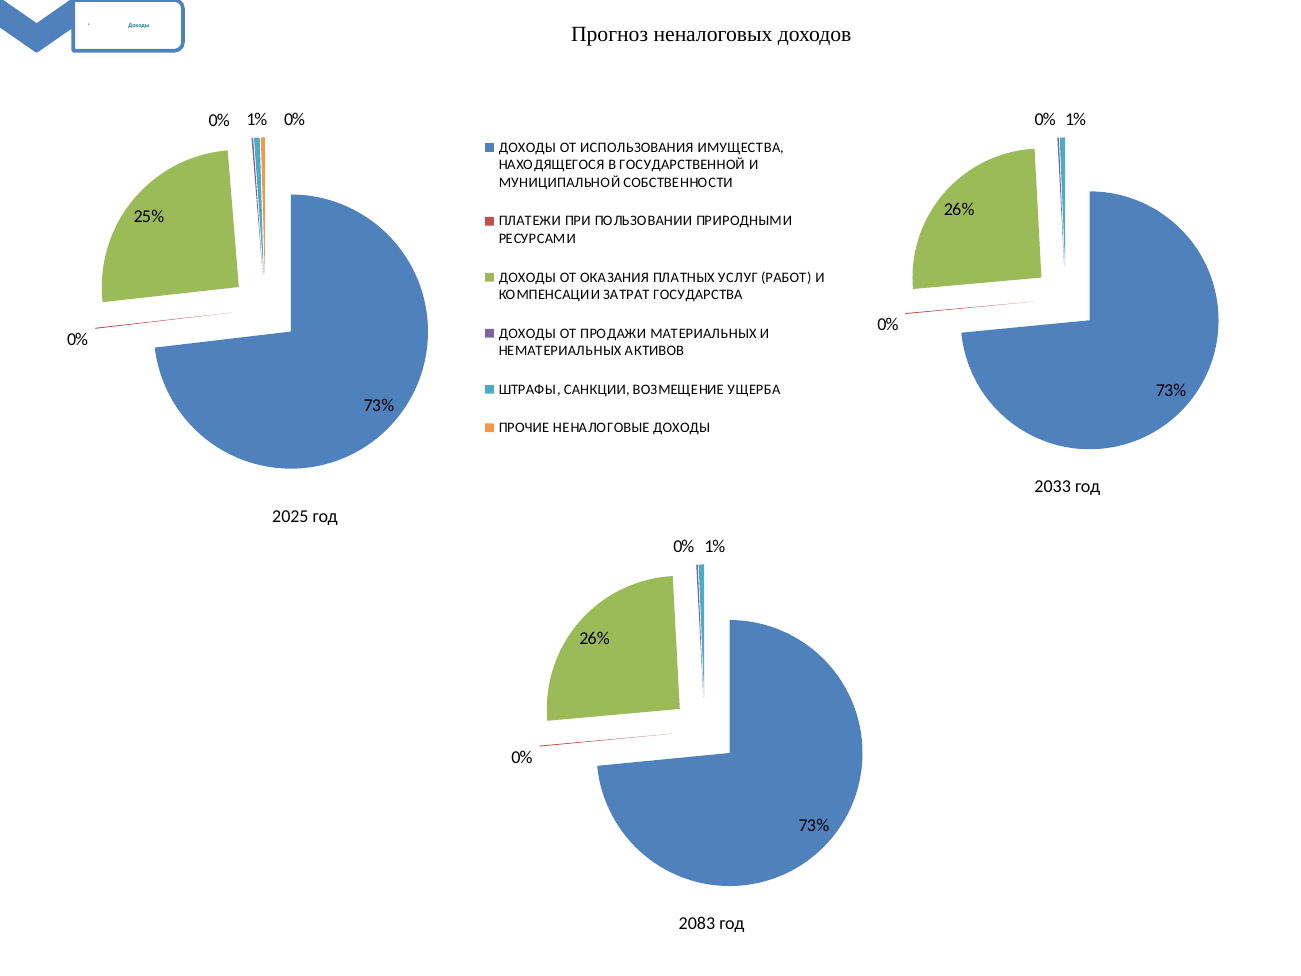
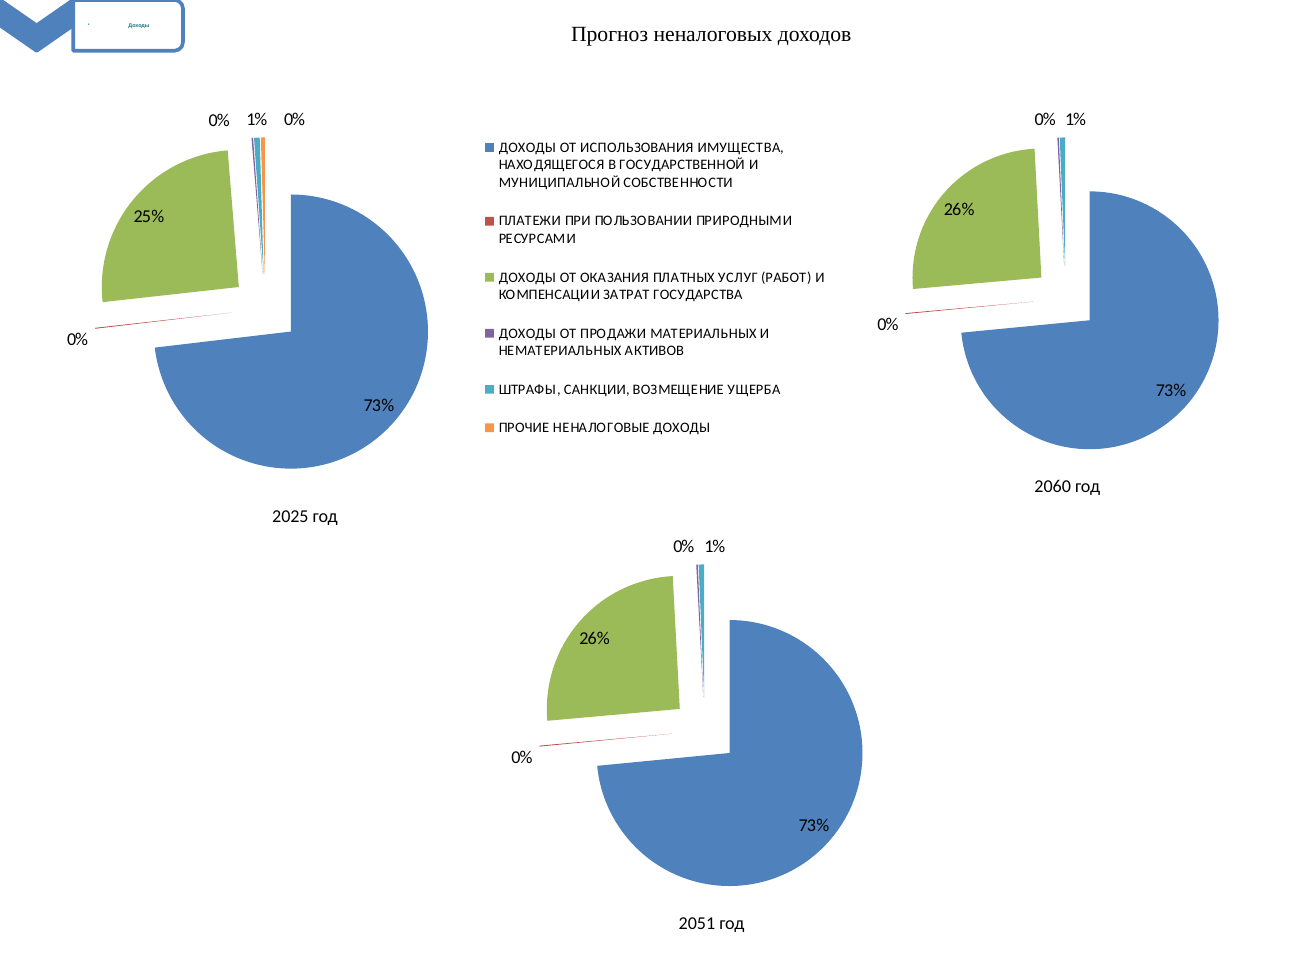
2033: 2033 -> 2060
2083: 2083 -> 2051
